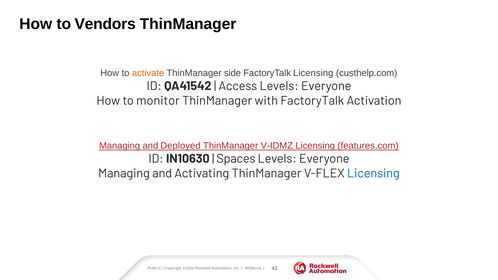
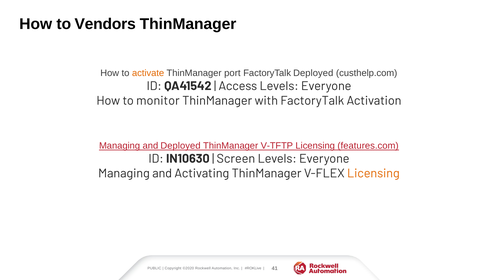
side: side -> port
FactoryTalk Licensing: Licensing -> Deployed
V-IDMZ: V-IDMZ -> V-TFTP
Spaces: Spaces -> Screen
Licensing at (373, 173) colour: blue -> orange
